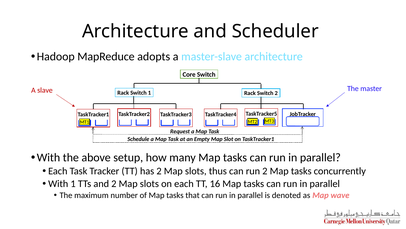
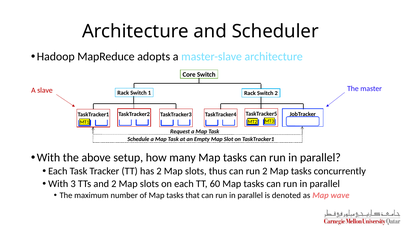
With 1: 1 -> 3
16: 16 -> 60
